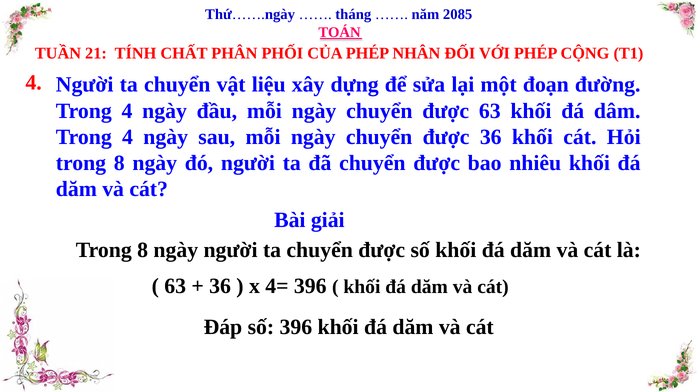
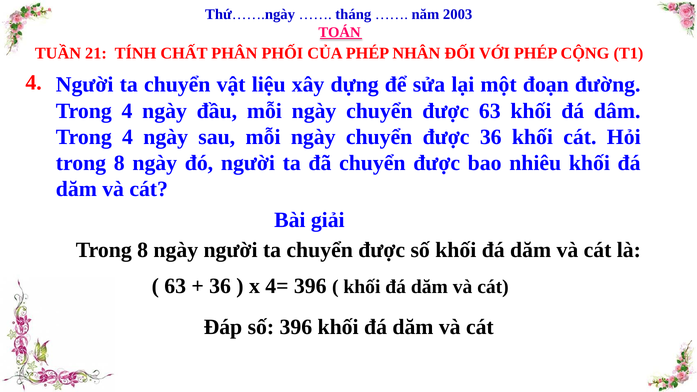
2085: 2085 -> 2003
